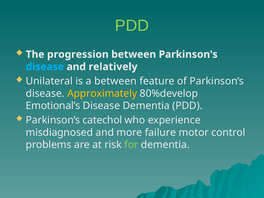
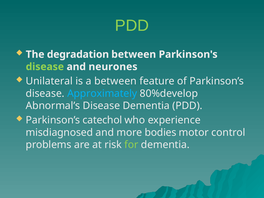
progression: progression -> degradation
disease at (45, 67) colour: light blue -> light green
relatively: relatively -> neurones
Approximately colour: yellow -> light blue
Emotional’s: Emotional’s -> Abnormal’s
failure: failure -> bodies
